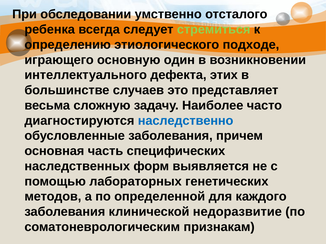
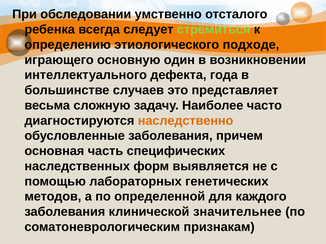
этих: этих -> года
наследственно colour: blue -> orange
недоразвитие: недоразвитие -> значительнее
